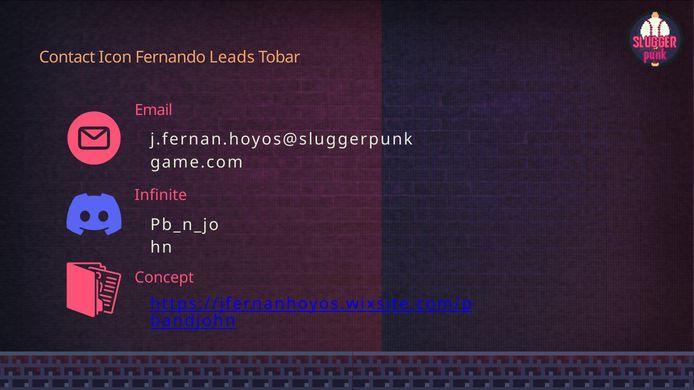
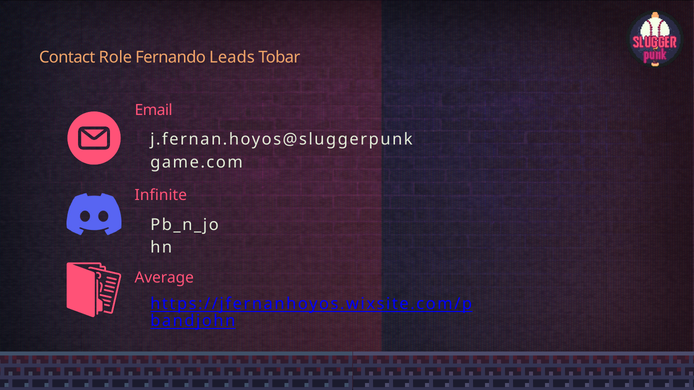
Icon: Icon -> Role
Concept: Concept -> Average
